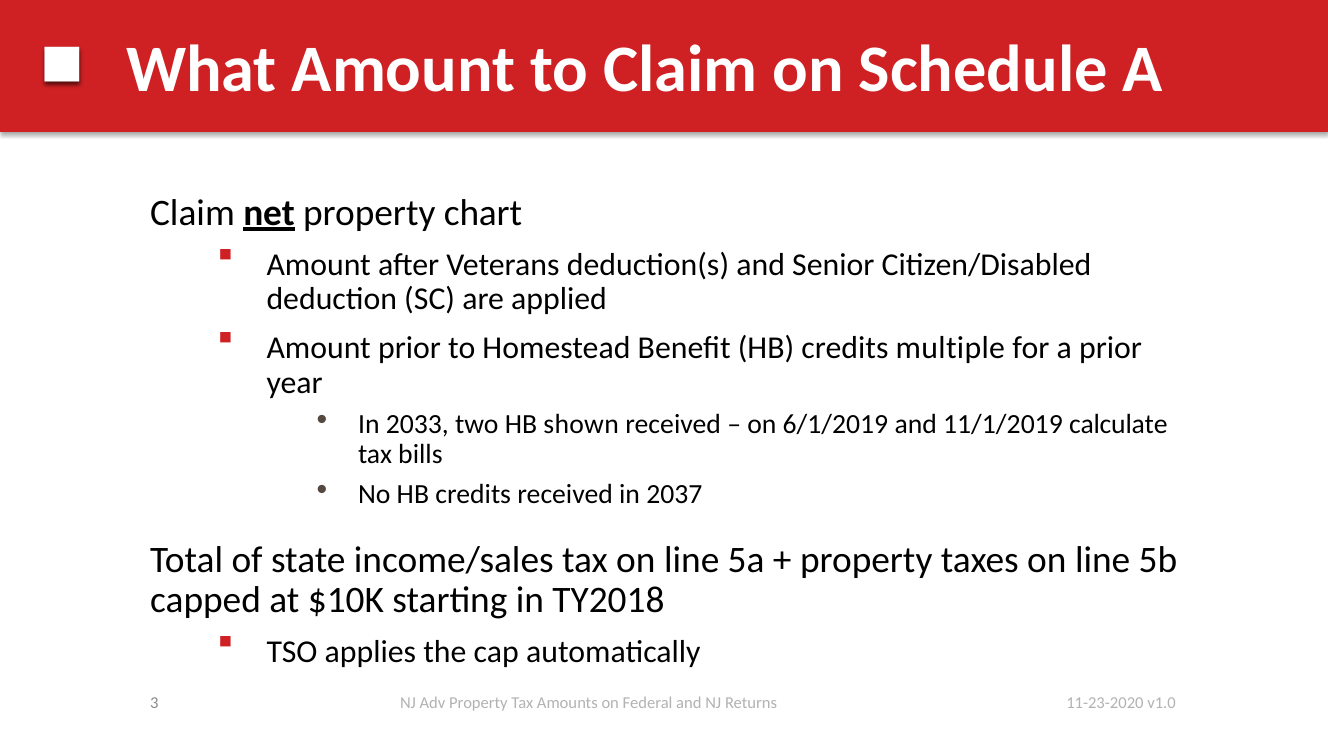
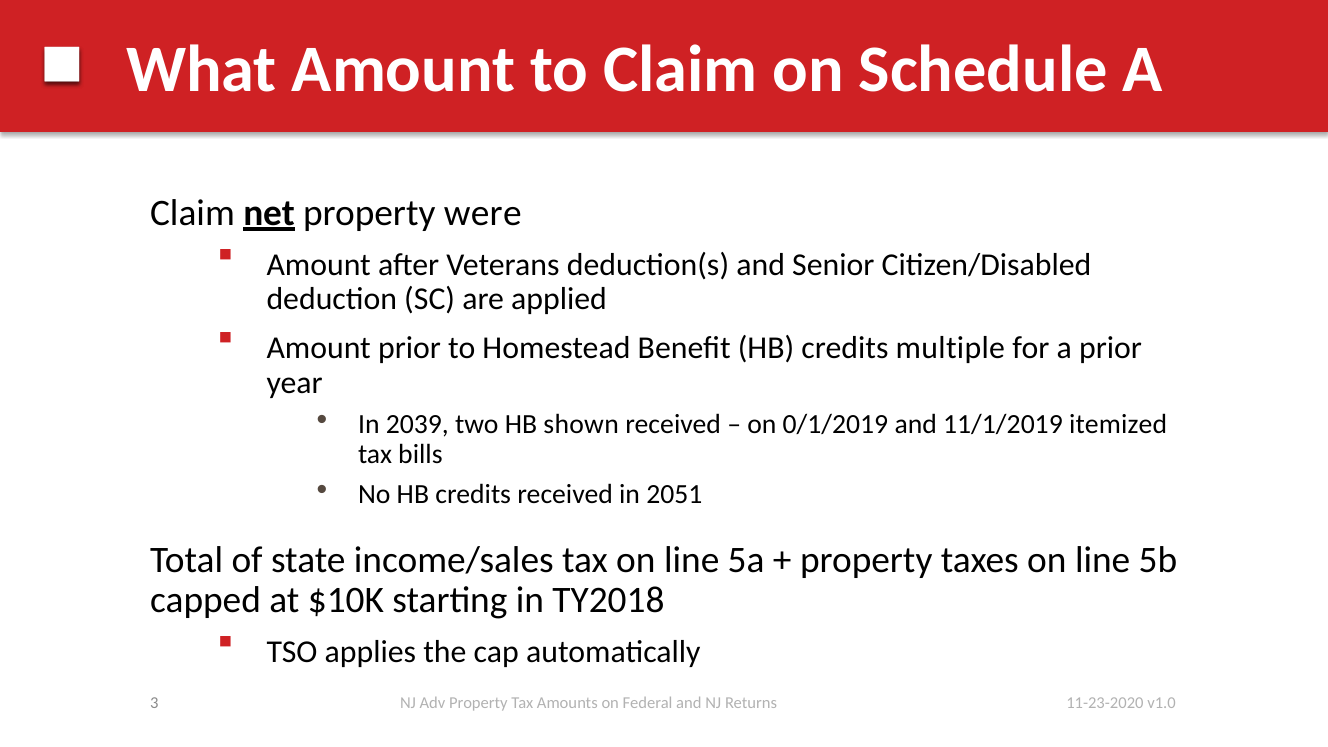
chart: chart -> were
2033: 2033 -> 2039
6/1/2019: 6/1/2019 -> 0/1/2019
calculate: calculate -> itemized
2037: 2037 -> 2051
